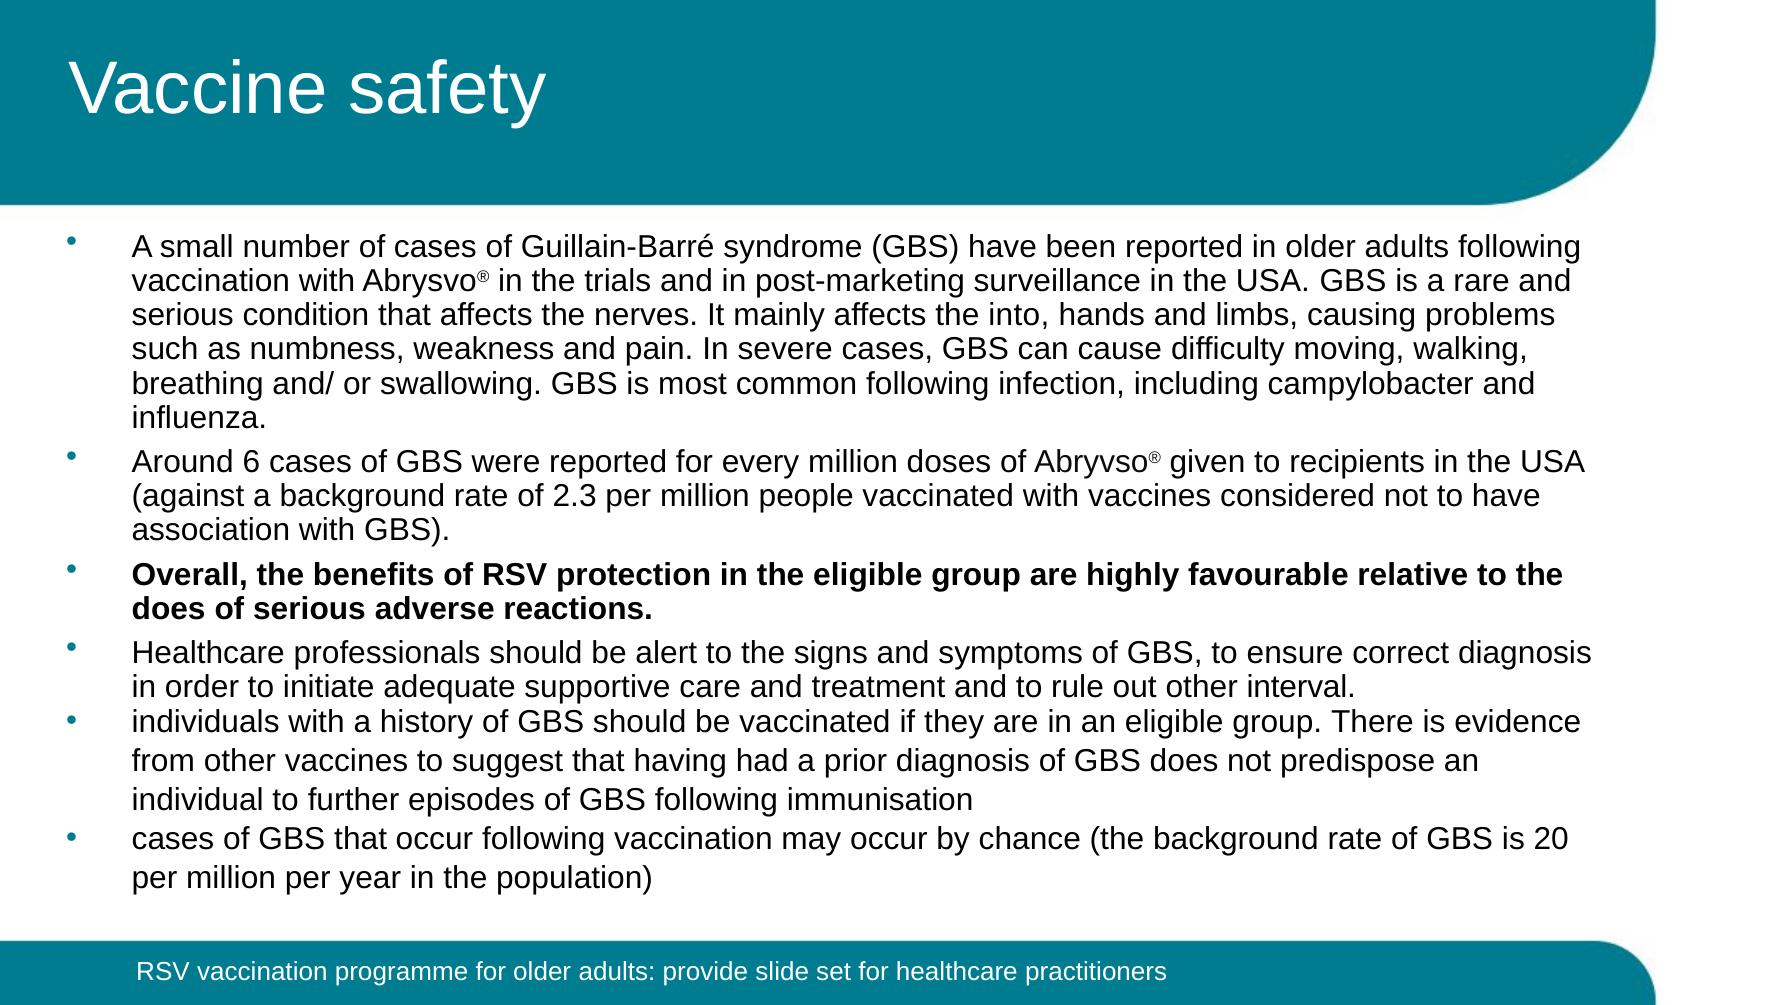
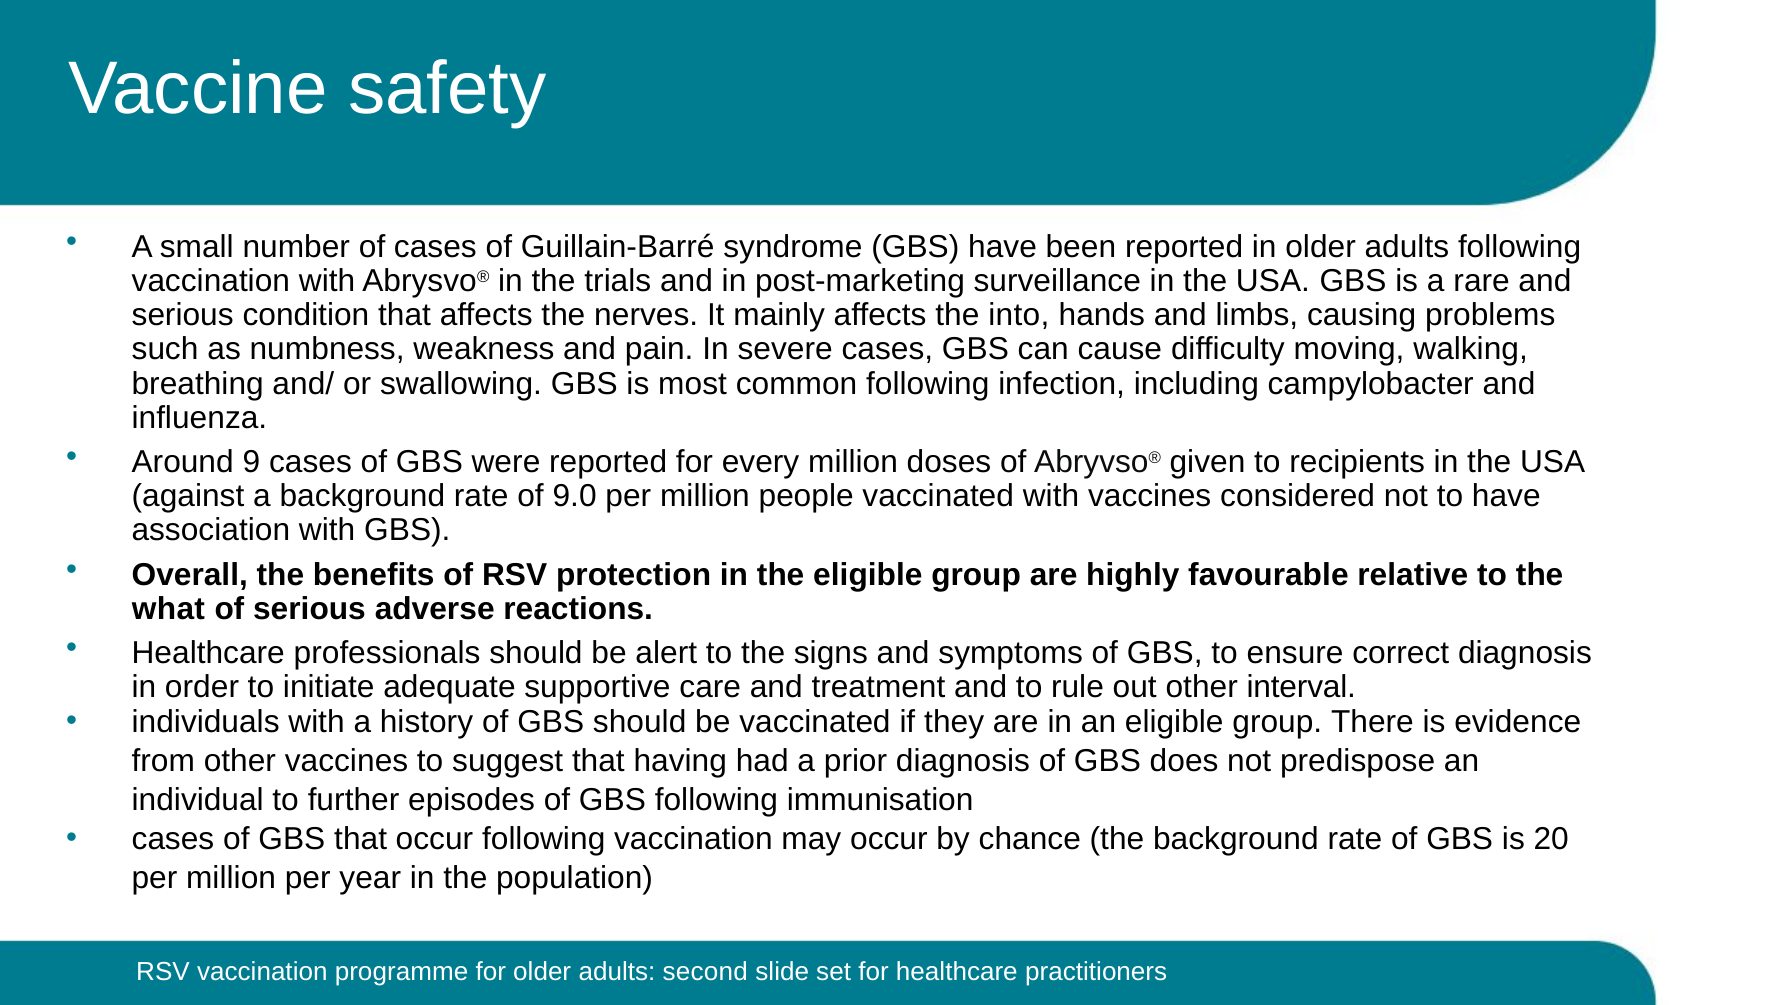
6: 6 -> 9
2.3: 2.3 -> 9.0
does at (169, 609): does -> what
provide: provide -> second
